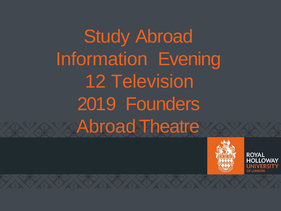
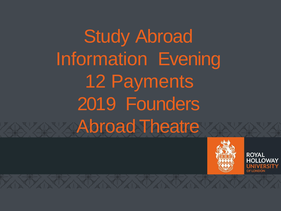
Television: Television -> Payments
